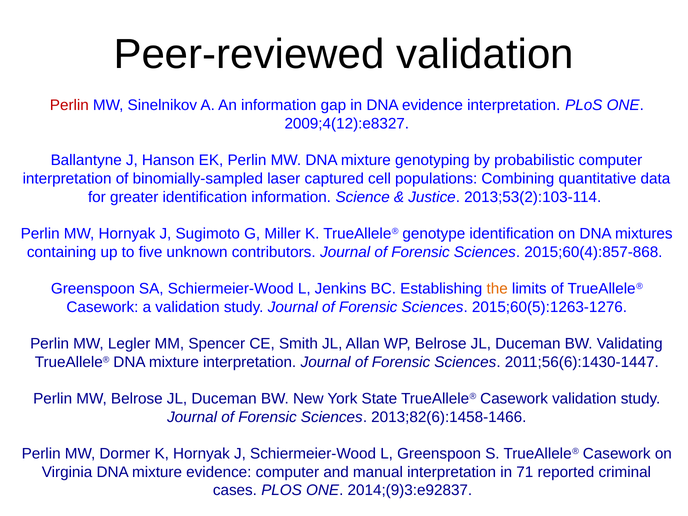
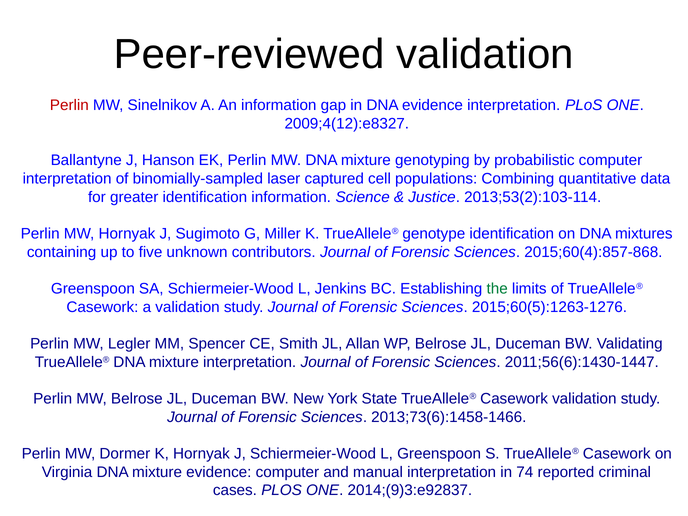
the colour: orange -> green
2013;82(6):1458-1466: 2013;82(6):1458-1466 -> 2013;73(6):1458-1466
71: 71 -> 74
